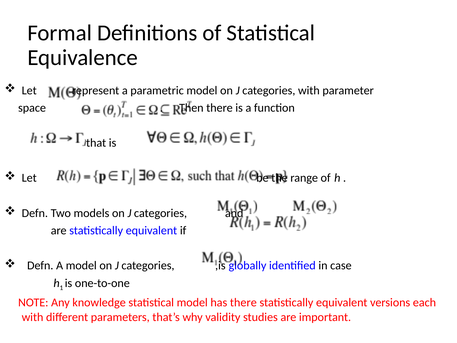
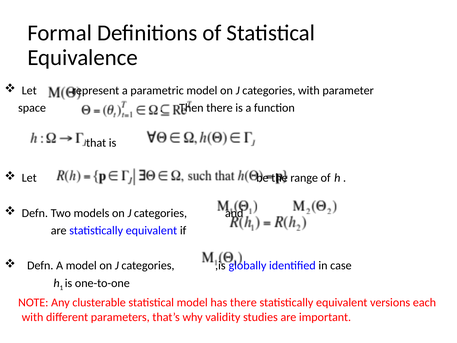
knowledge: knowledge -> clusterable
